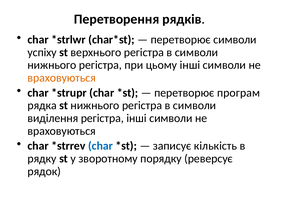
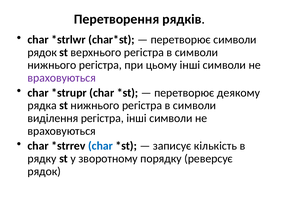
успіху at (42, 52): успіху -> рядок
враховуються at (62, 78) colour: orange -> purple
програм: програм -> деякому
